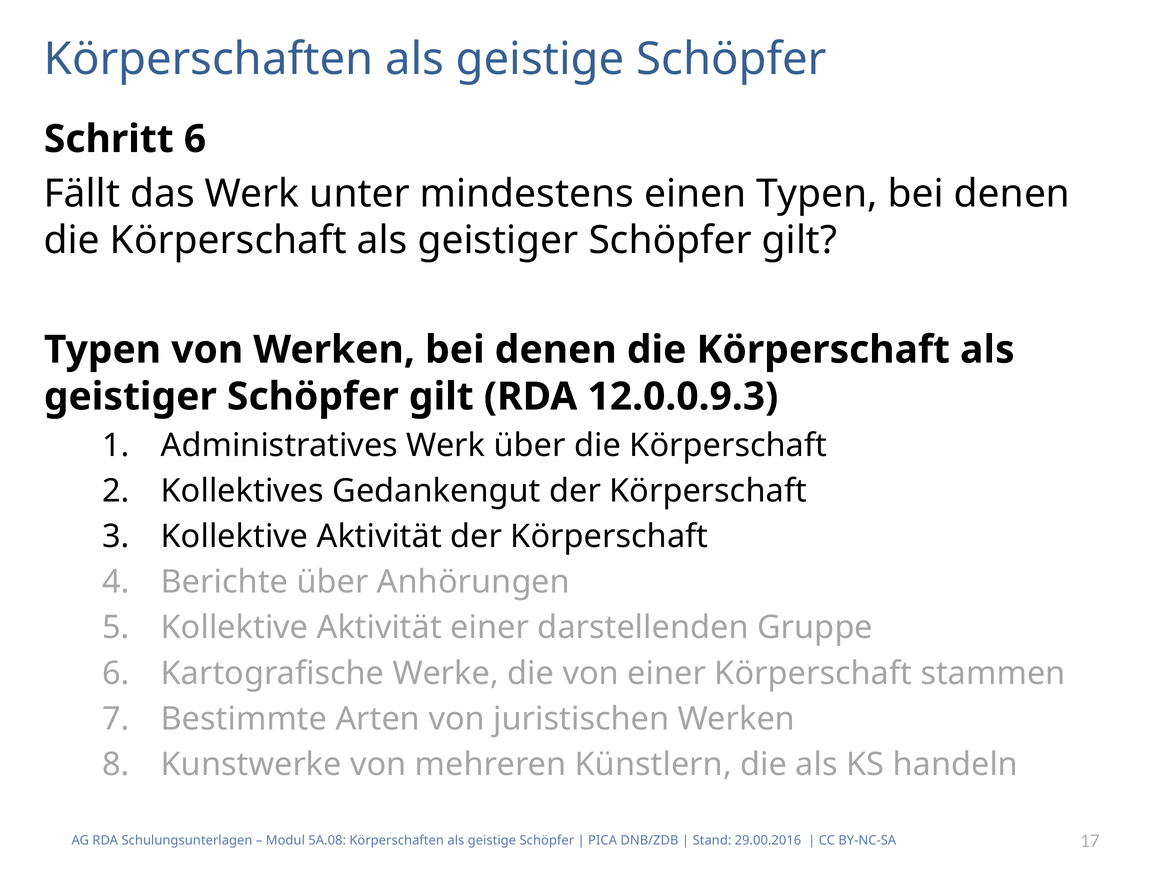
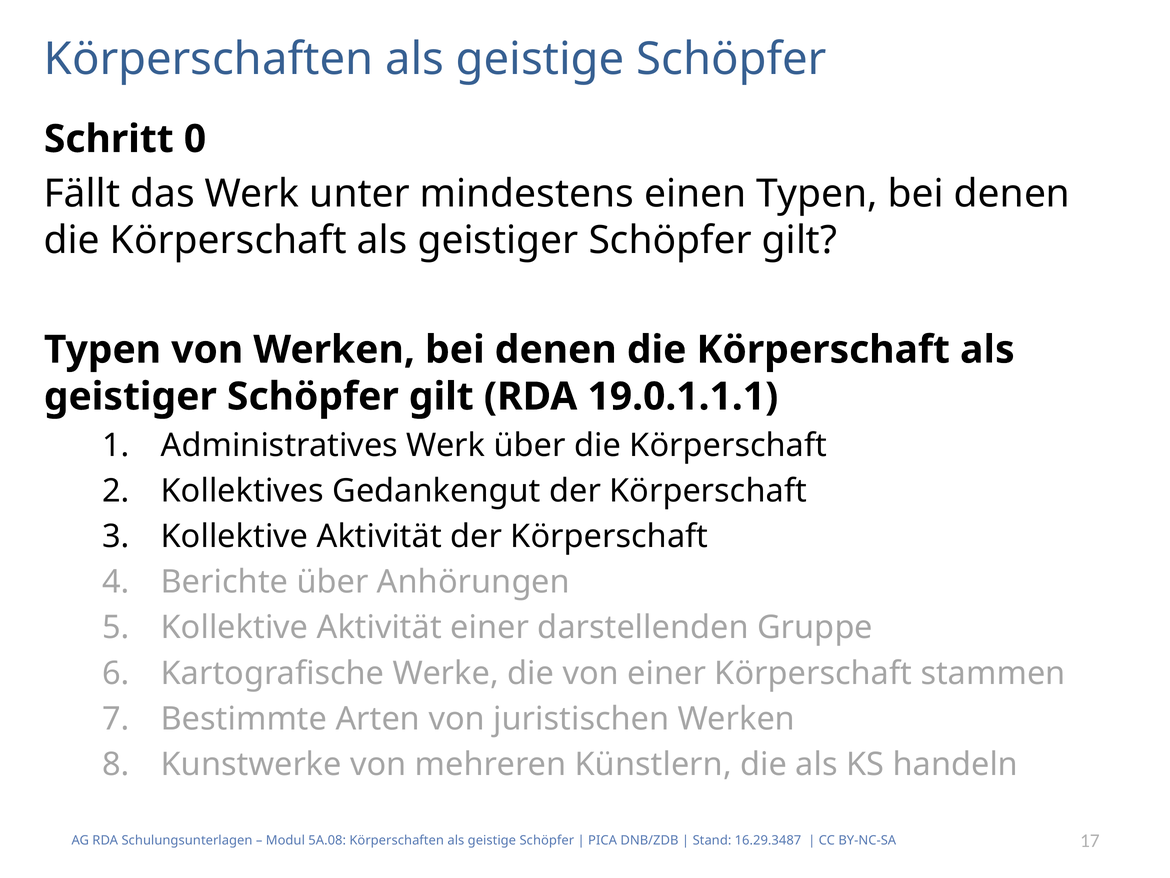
Schritt 6: 6 -> 0
12.0.0.9.3: 12.0.0.9.3 -> 19.0.1.1.1
29.00.2016: 29.00.2016 -> 16.29.3487
